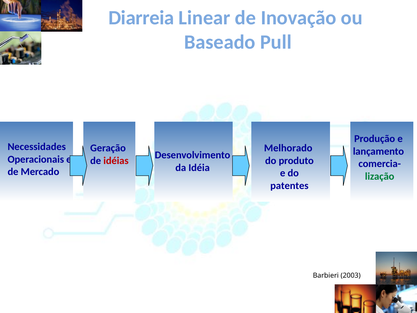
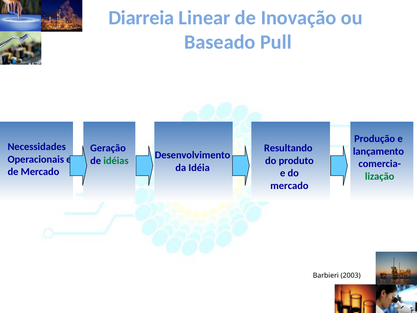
Melhorado: Melhorado -> Resultando
idéias colour: red -> green
patentes at (289, 186): patentes -> mercado
